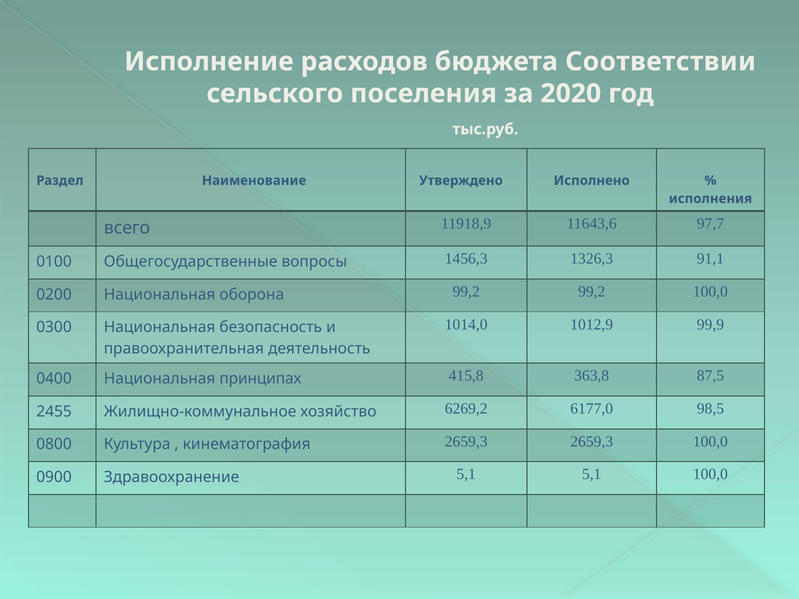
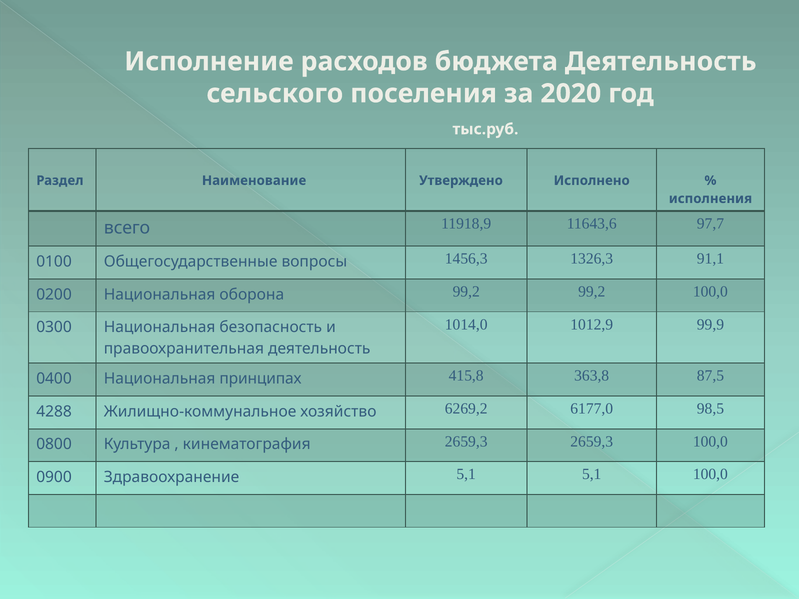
бюджета Соответствии: Соответствии -> Деятельность
2455: 2455 -> 4288
